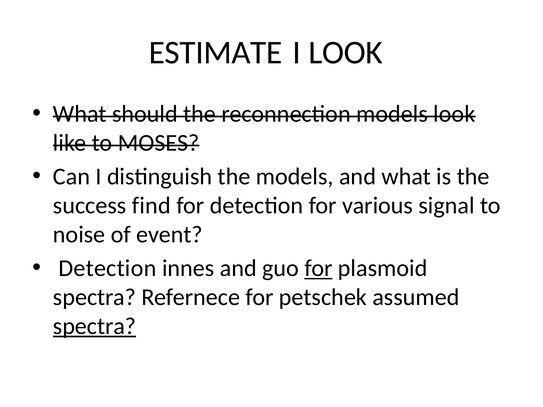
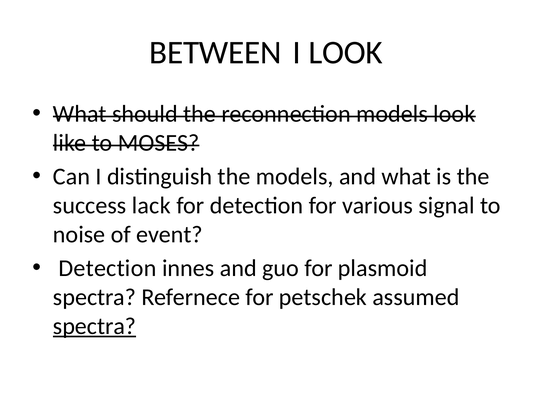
ESTIMATE: ESTIMATE -> BETWEEN
find: find -> lack
for at (319, 268) underline: present -> none
